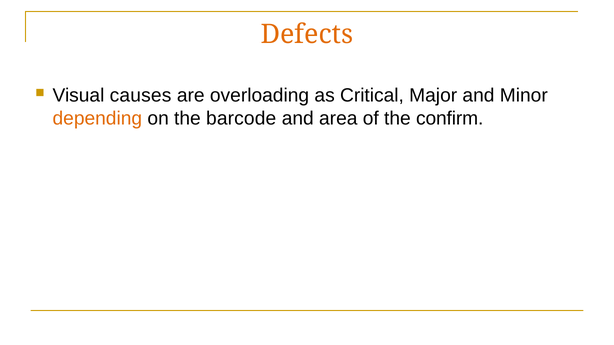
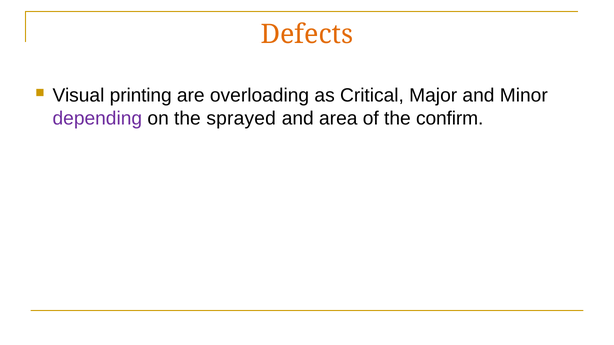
causes: causes -> printing
depending colour: orange -> purple
barcode: barcode -> sprayed
